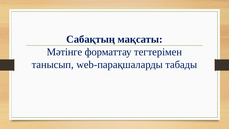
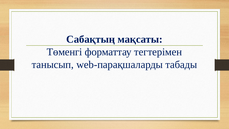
Мәтінге: Мәтінге -> Төменгі
